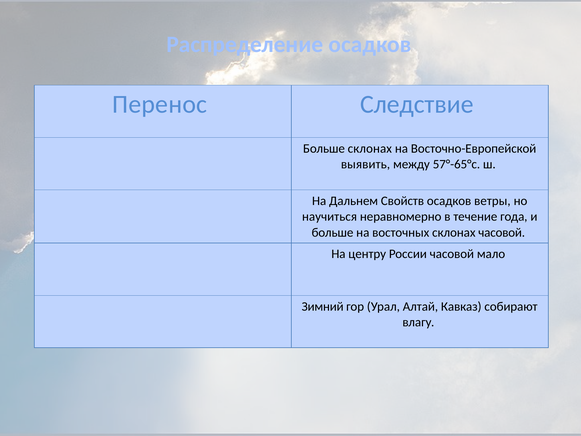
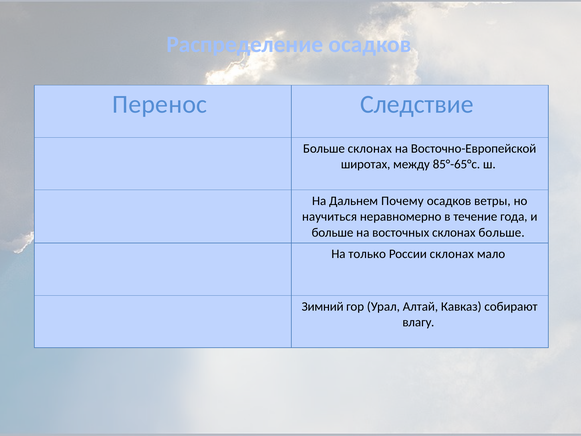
выявить: выявить -> широтах
57°-65°с: 57°-65°с -> 85°-65°с
Свойств: Свойств -> Почему
склонах часовой: часовой -> больше
центру: центру -> только
России часовой: часовой -> склонах
